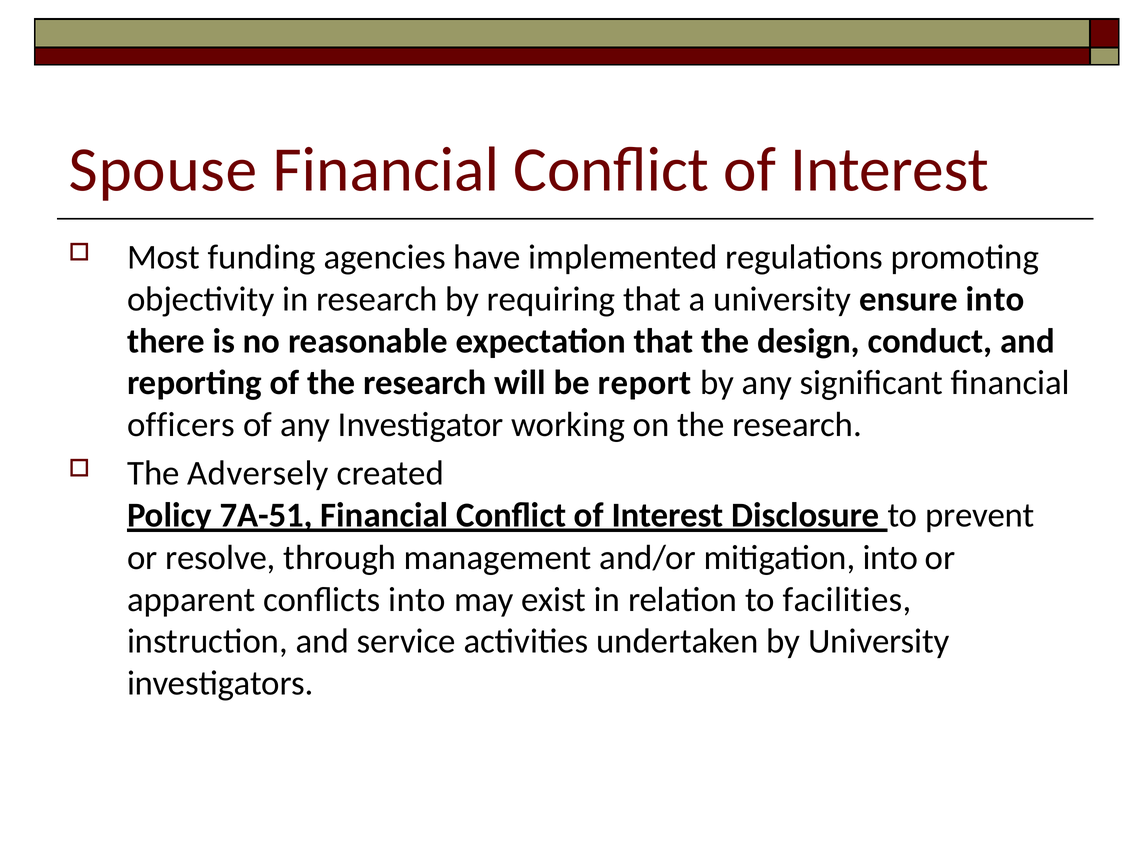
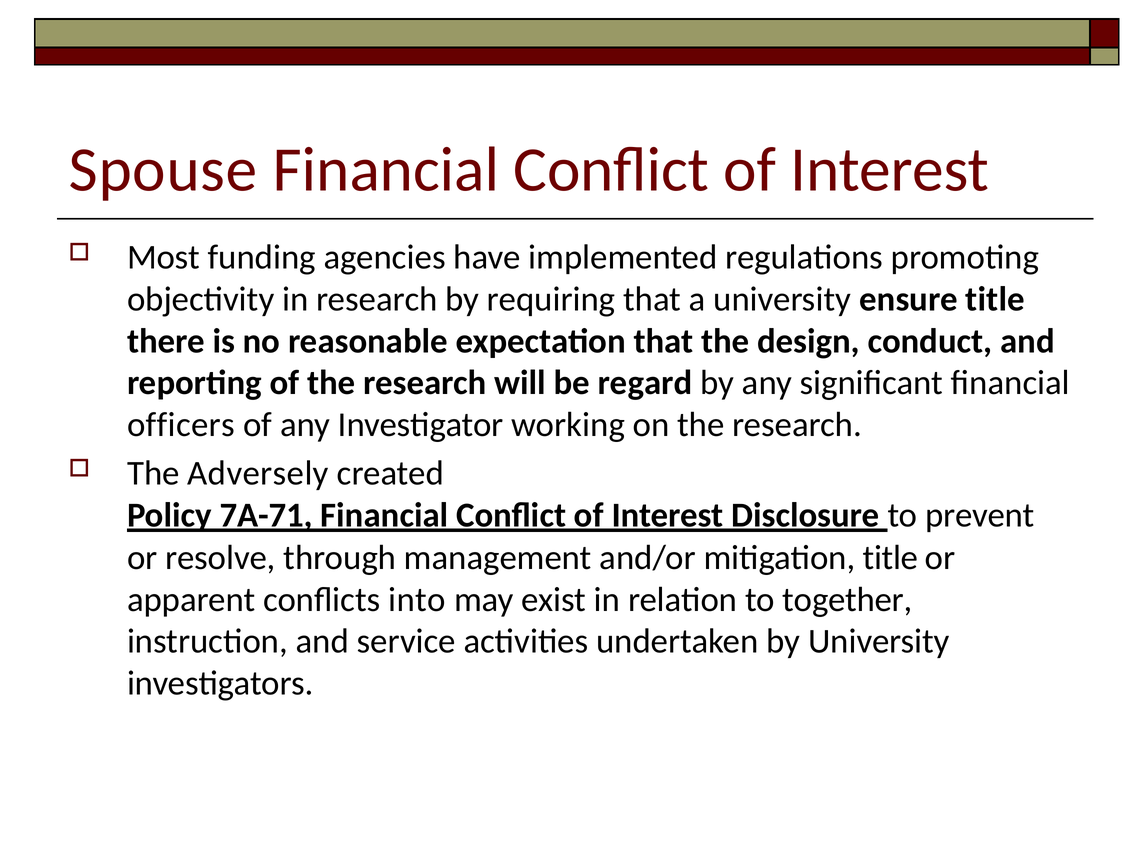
ensure into: into -> title
report: report -> regard
7A-51: 7A-51 -> 7A-71
mitigation into: into -> title
facilities: facilities -> together
